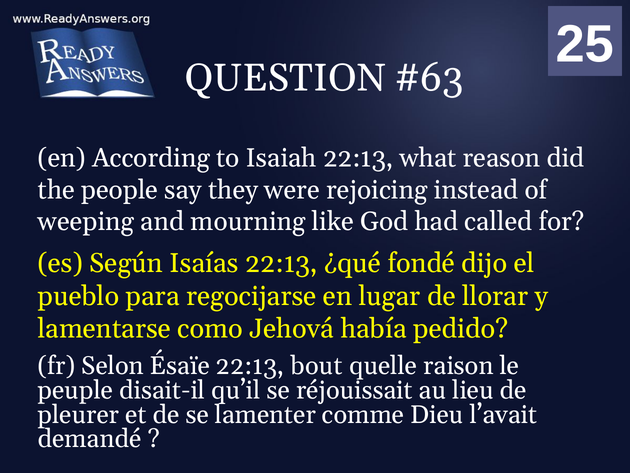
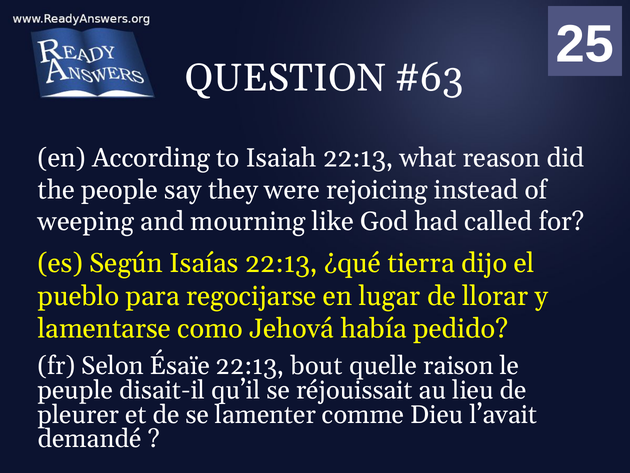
fondé: fondé -> tierra
